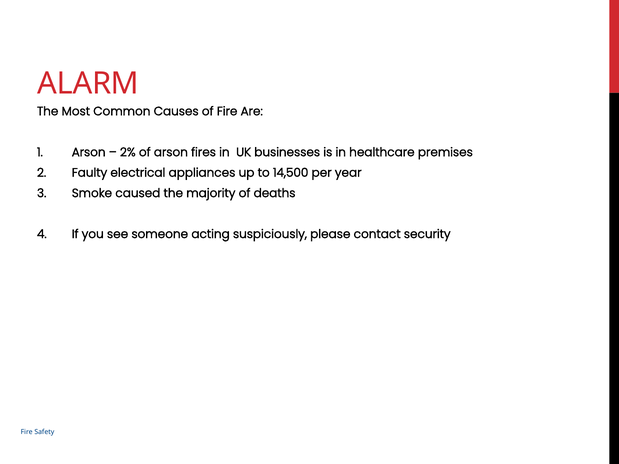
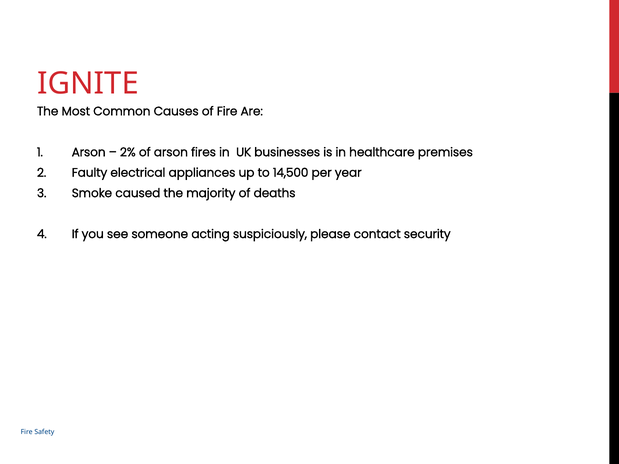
ALARM: ALARM -> IGNITE
